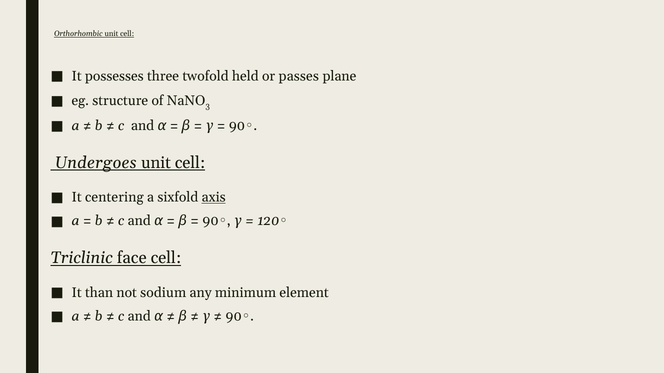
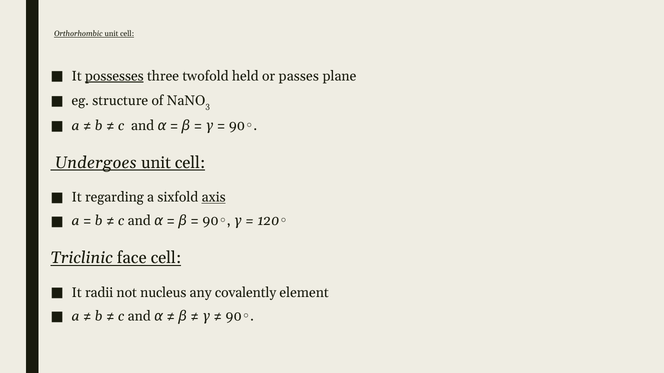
possesses underline: none -> present
centering: centering -> regarding
than: than -> radii
sodium: sodium -> nucleus
minimum: minimum -> covalently
